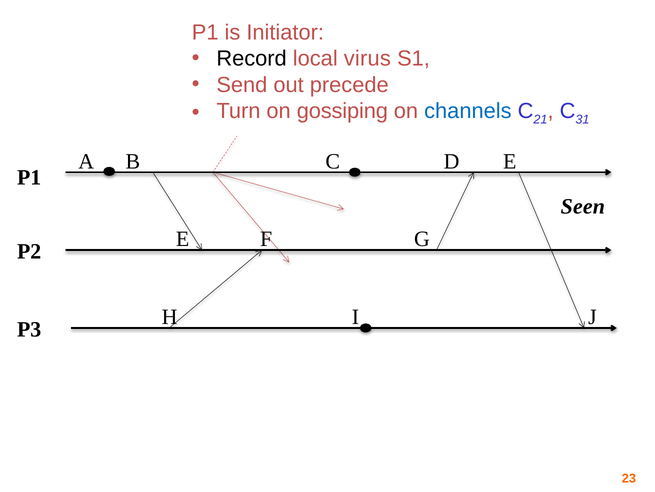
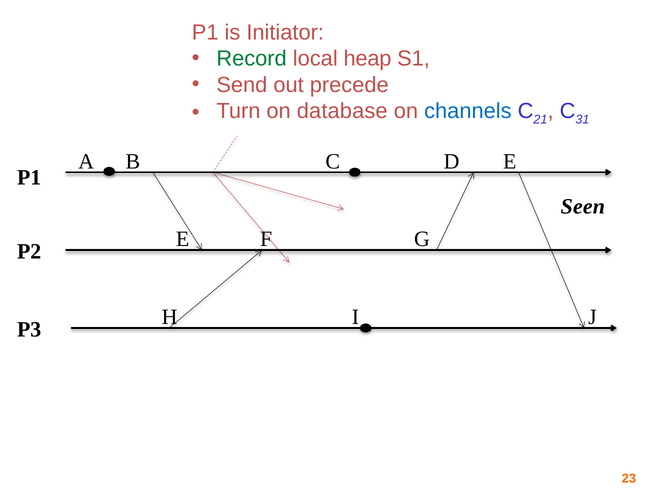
Record colour: black -> green
virus: virus -> heap
gossiping: gossiping -> database
